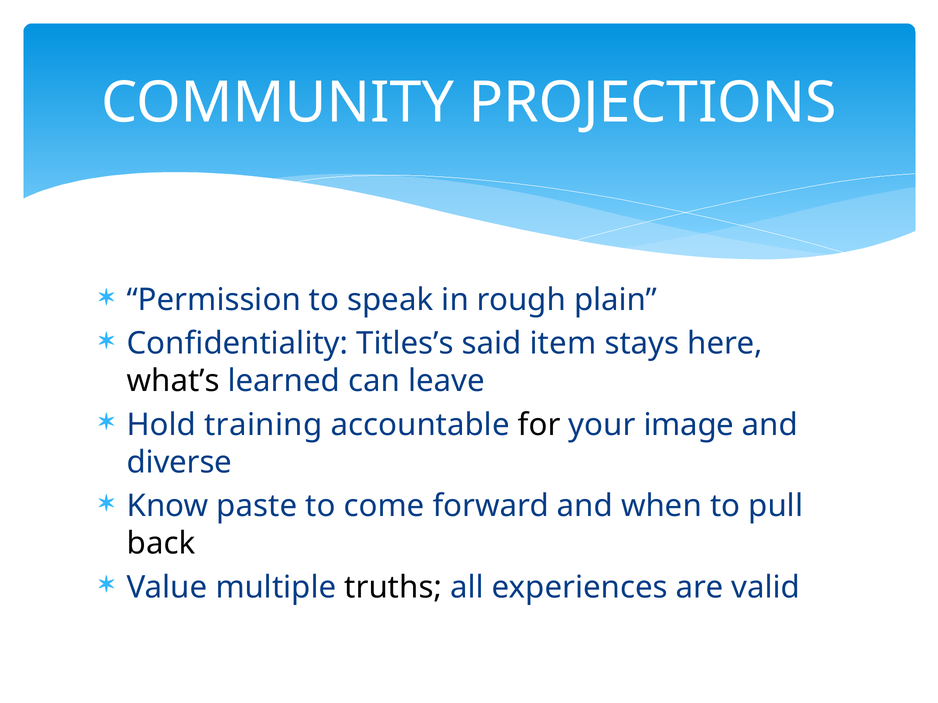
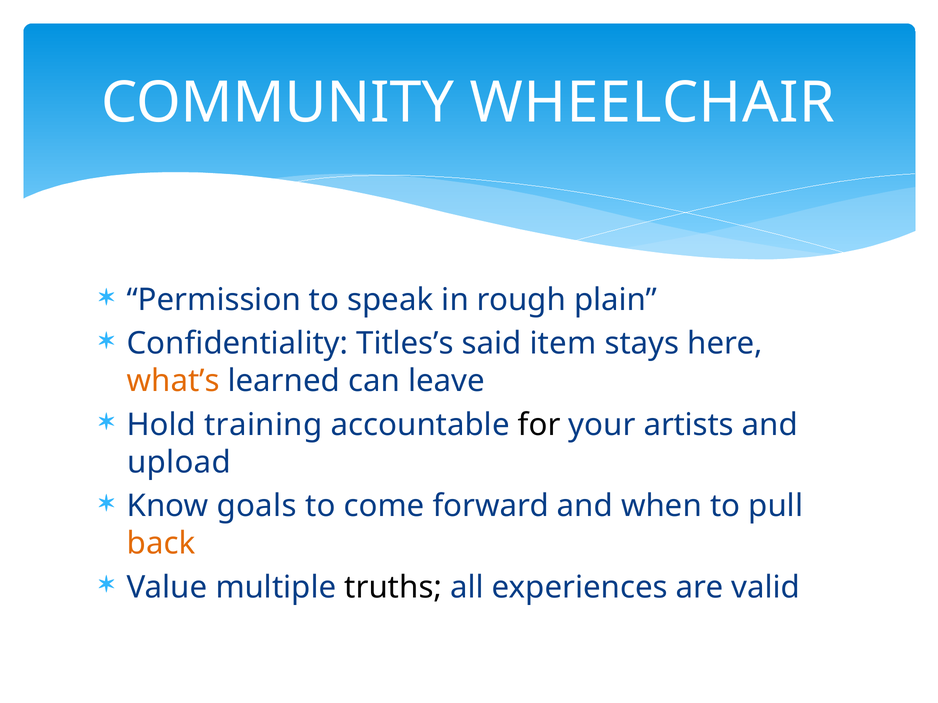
PROJECTIONS: PROJECTIONS -> WHEELCHAIR
what’s colour: black -> orange
image: image -> artists
diverse: diverse -> upload
paste: paste -> goals
back colour: black -> orange
